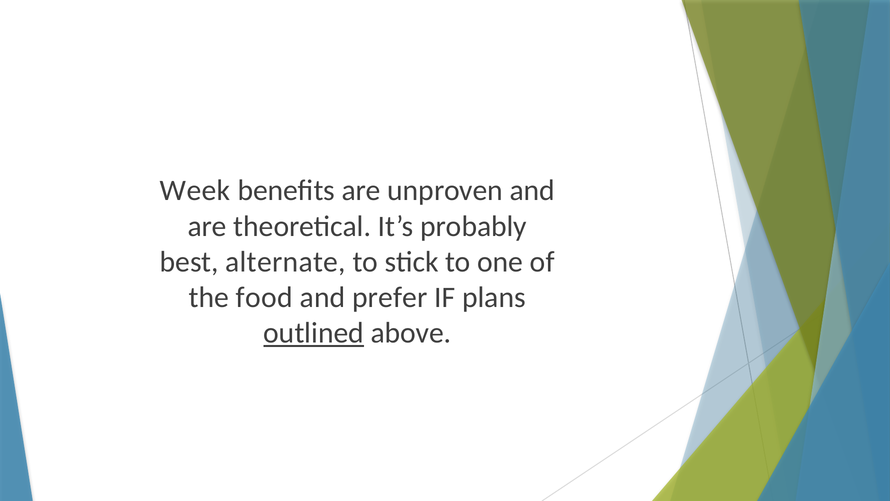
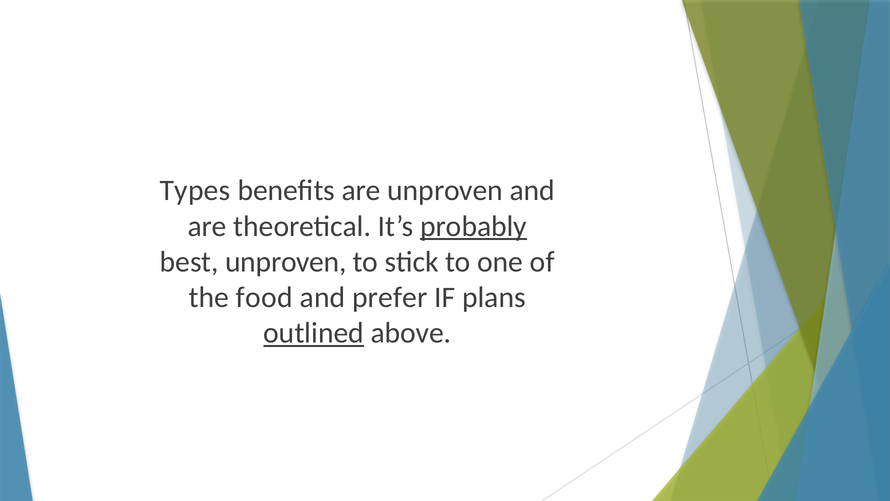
Week: Week -> Types
probably underline: none -> present
best alternate: alternate -> unproven
